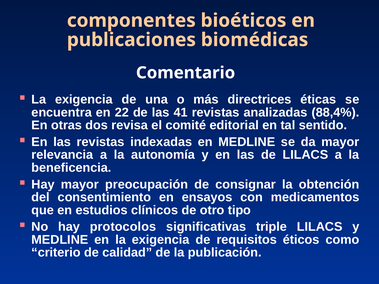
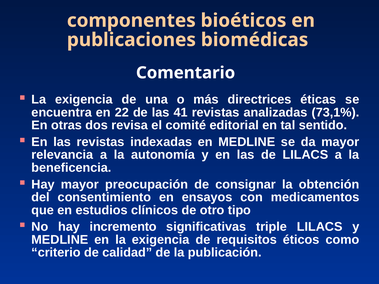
88,4%: 88,4% -> 73,1%
protocolos: protocolos -> incremento
